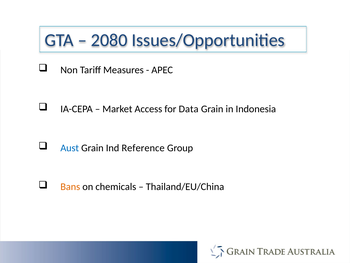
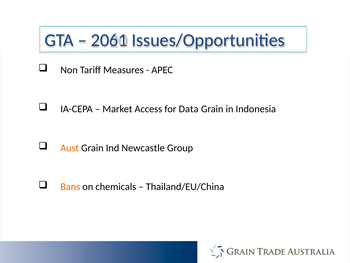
2080: 2080 -> 2061
Aust colour: blue -> orange
Reference: Reference -> Newcastle
